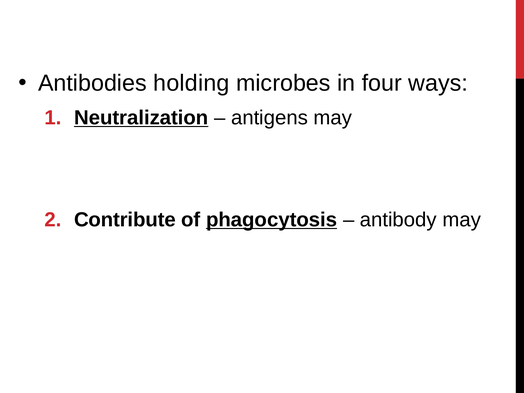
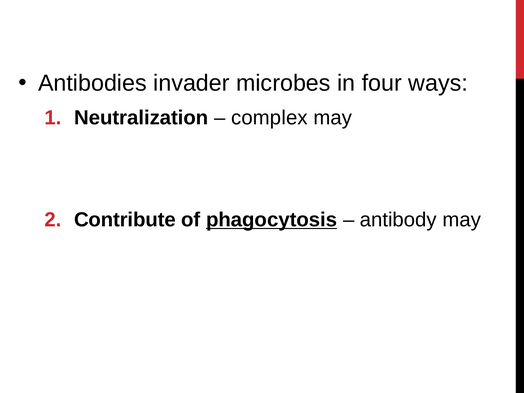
holding: holding -> invader
Neutralization underline: present -> none
antigens: antigens -> complex
